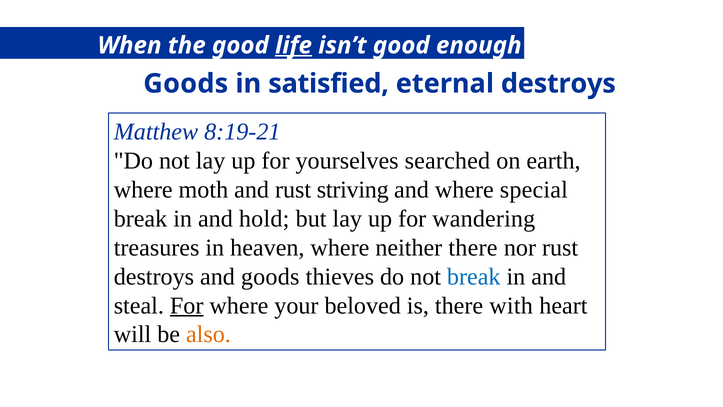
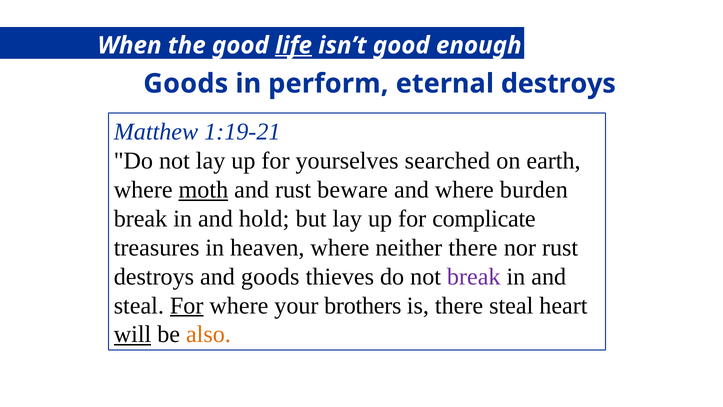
satisfied: satisfied -> perform
8:19-21: 8:19-21 -> 1:19-21
moth underline: none -> present
striving: striving -> beware
special: special -> burden
wandering: wandering -> complicate
break at (474, 276) colour: blue -> purple
beloved: beloved -> brothers
there with: with -> steal
will underline: none -> present
